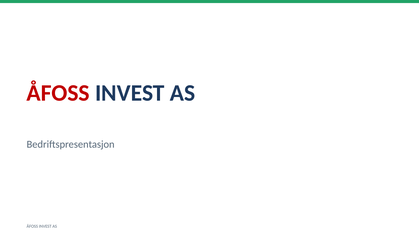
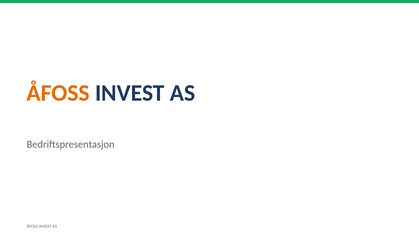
ÅFOSS at (58, 93) colour: red -> orange
